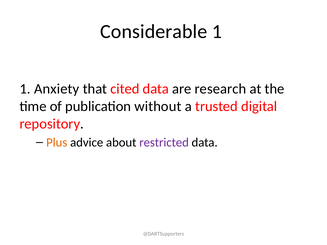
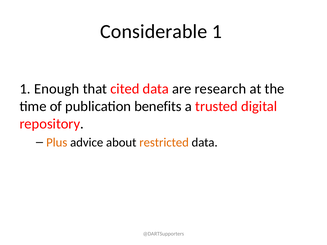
Anxiety: Anxiety -> Enough
without: without -> benefits
restricted colour: purple -> orange
